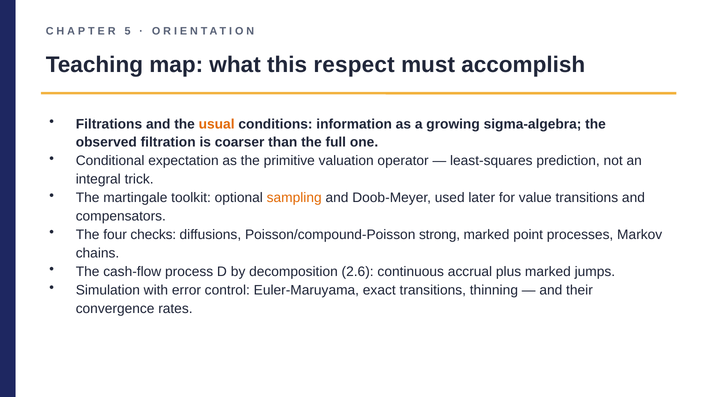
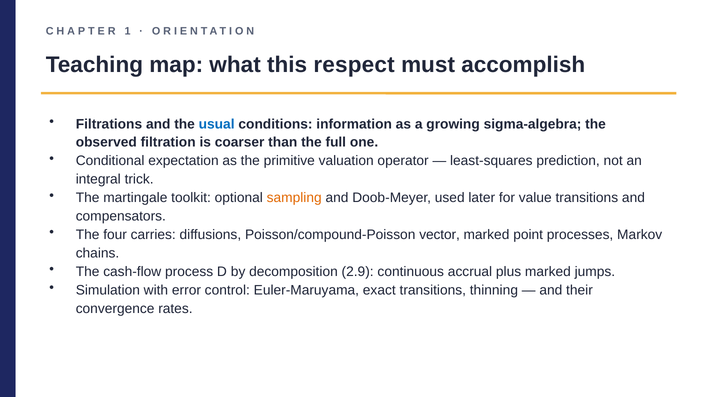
5: 5 -> 1
usual colour: orange -> blue
checks: checks -> carries
strong: strong -> vector
2.6: 2.6 -> 2.9
